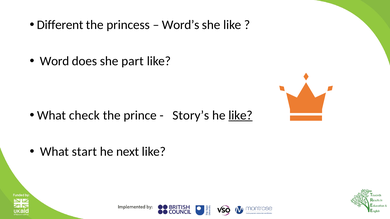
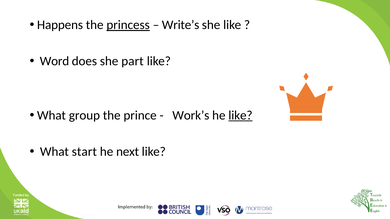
Different: Different -> Happens
princess underline: none -> present
Word’s: Word’s -> Write’s
check: check -> group
Story’s: Story’s -> Work’s
